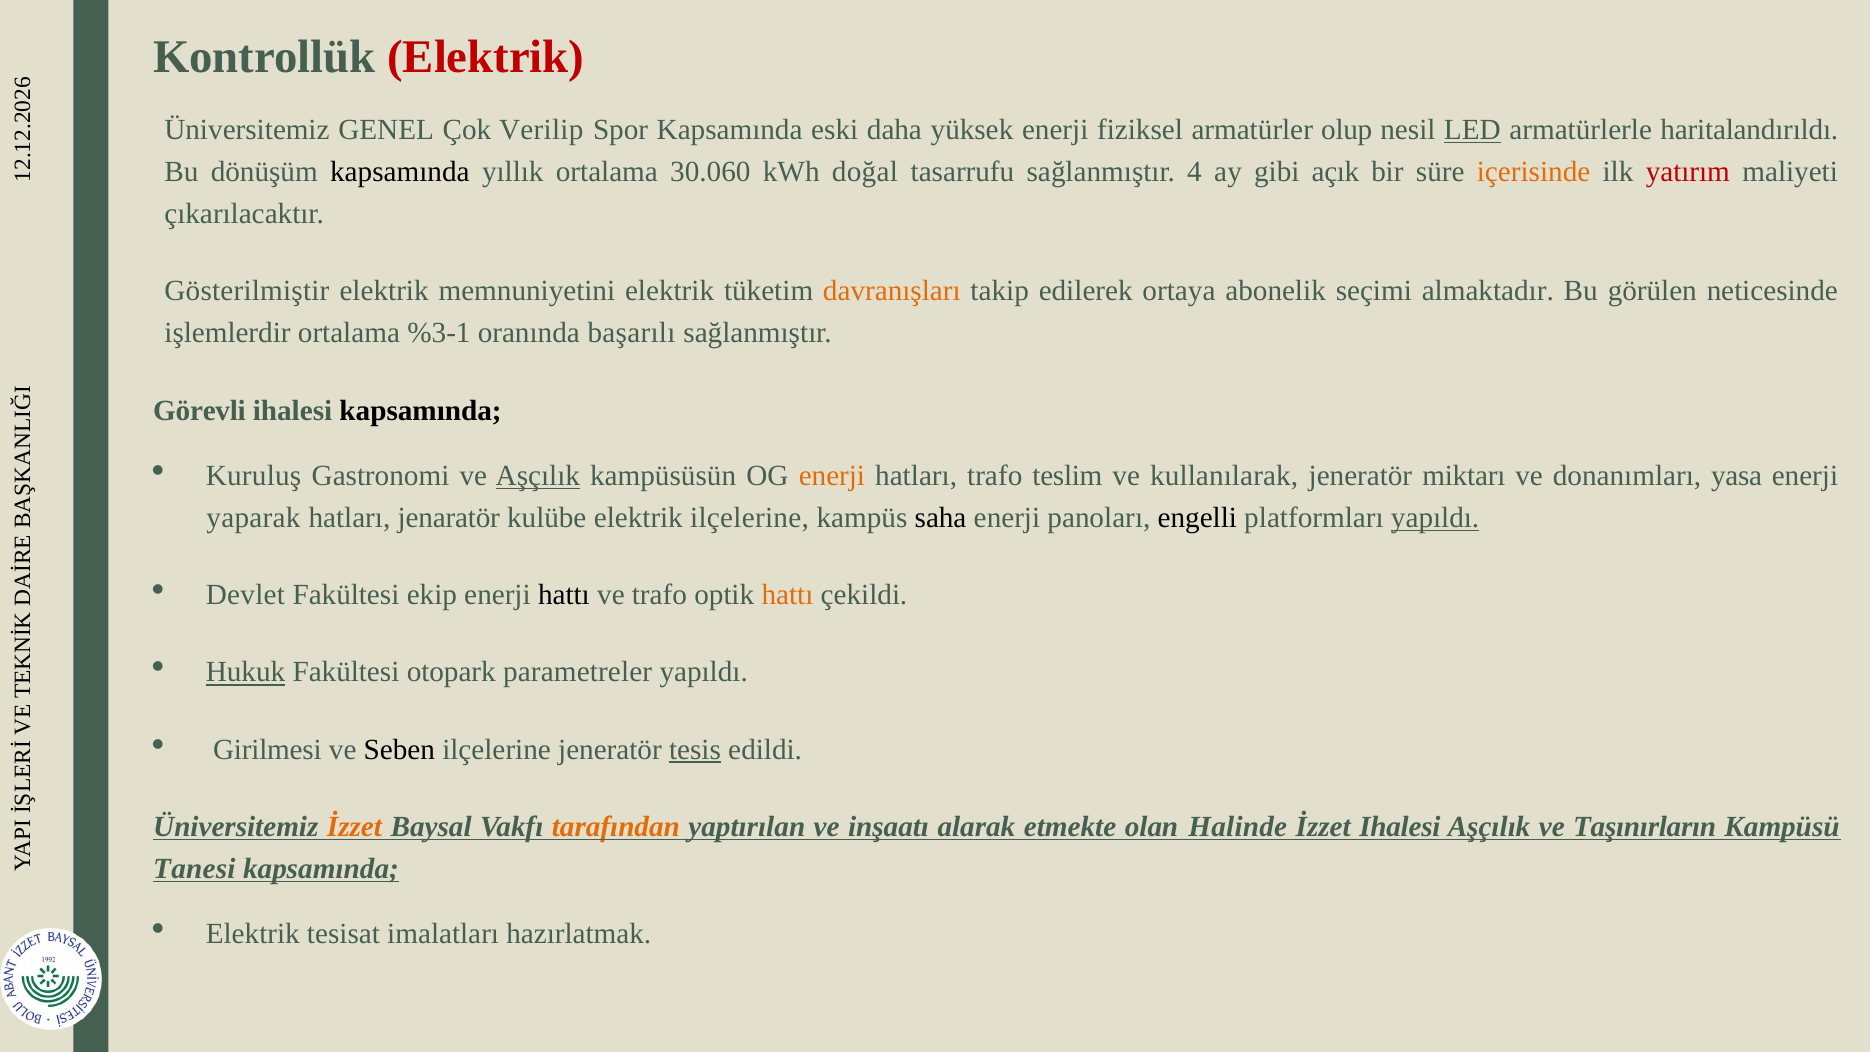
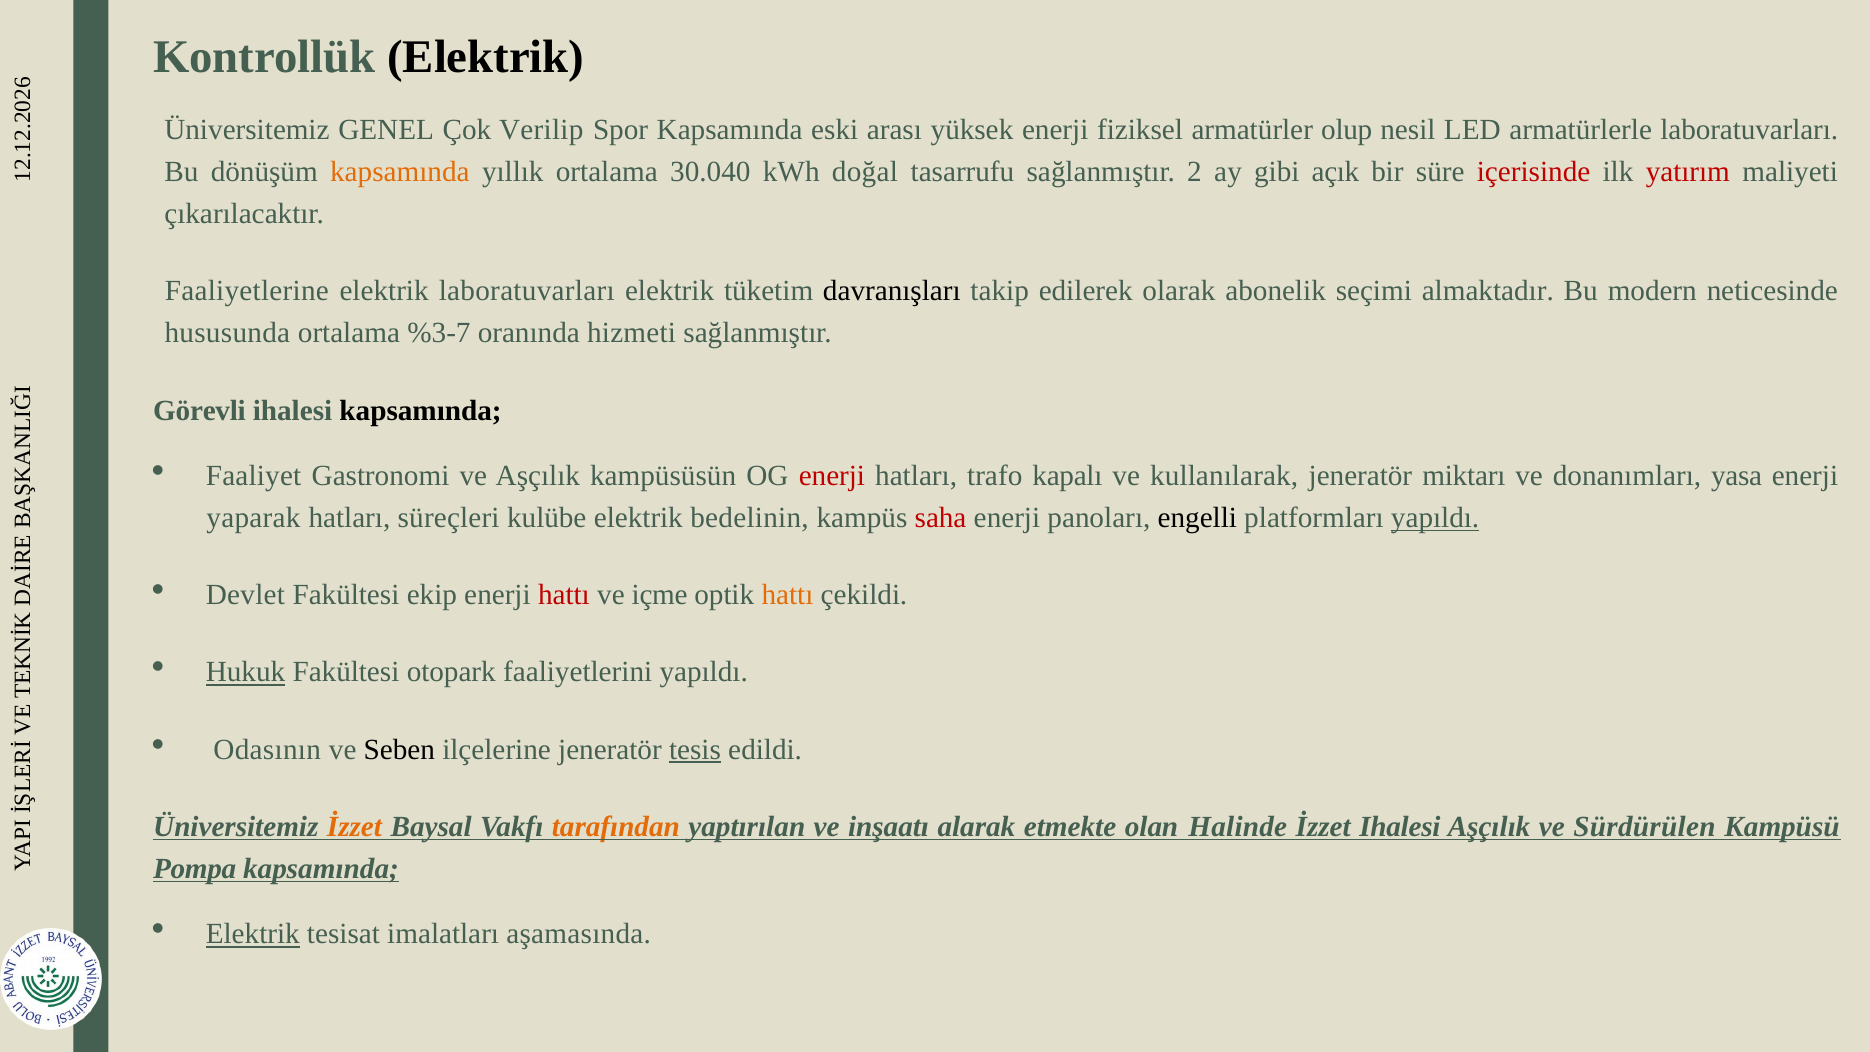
Elektrik at (486, 57) colour: red -> black
daha: daha -> arası
LED underline: present -> none
armatürlerle haritalandırıldı: haritalandırıldı -> laboratuvarları
kapsamında at (400, 172) colour: black -> orange
30.060: 30.060 -> 30.040
sağlanmıştır 4: 4 -> 2
içerisinde colour: orange -> red
Gösterilmiştir: Gösterilmiştir -> Faaliyetlerine
elektrik memnuniyetini: memnuniyetini -> laboratuvarları
davranışları colour: orange -> black
ortaya: ortaya -> olarak
görülen: görülen -> modern
işlemlerdir: işlemlerdir -> hususunda
%3-1: %3-1 -> %3-7
başarılı: başarılı -> hizmeti
Kuruluş: Kuruluş -> Faaliyet
Aşçılık at (538, 476) underline: present -> none
enerji at (832, 476) colour: orange -> red
teslim: teslim -> kapalı
jenaratör: jenaratör -> süreçleri
elektrik ilçelerine: ilçelerine -> bedelinin
saha colour: black -> red
hattı at (564, 595) colour: black -> red
ve trafo: trafo -> içme
parametreler: parametreler -> faaliyetlerini
Girilmesi: Girilmesi -> Odasının
Taşınırların: Taşınırların -> Sürdürülen
Tanesi: Tanesi -> Pompa
Elektrik at (253, 934) underline: none -> present
hazırlatmak: hazırlatmak -> aşamasında
